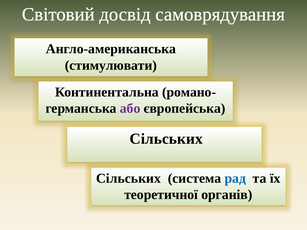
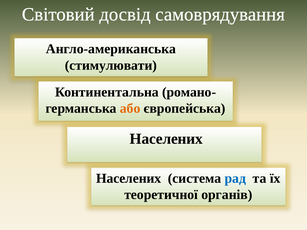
або colour: purple -> orange
Сільських at (166, 139): Сільських -> Населених
Сільських at (129, 179): Сільських -> Населених
